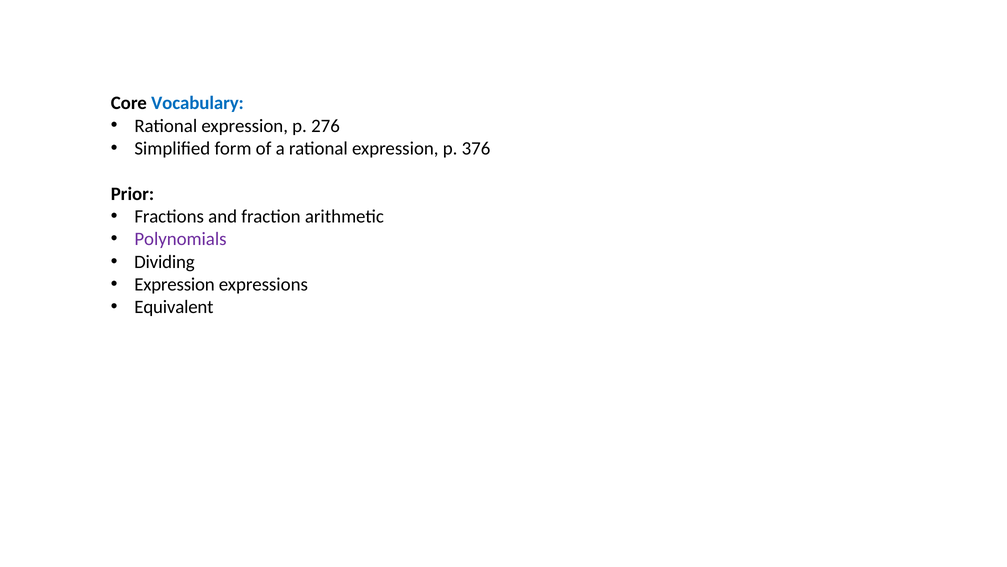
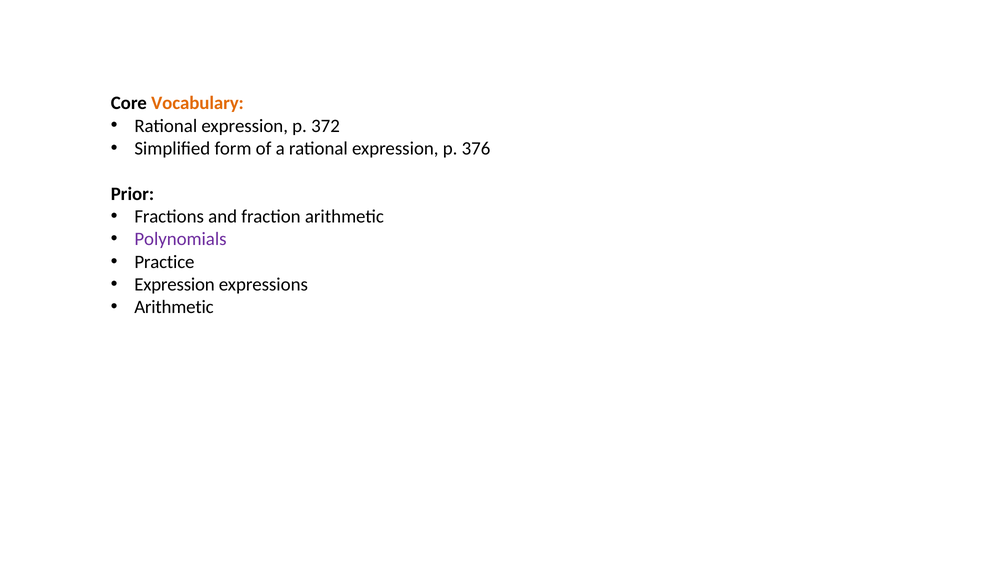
Vocabulary colour: blue -> orange
276: 276 -> 372
Dividing: Dividing -> Practice
Equivalent at (174, 307): Equivalent -> Arithmetic
